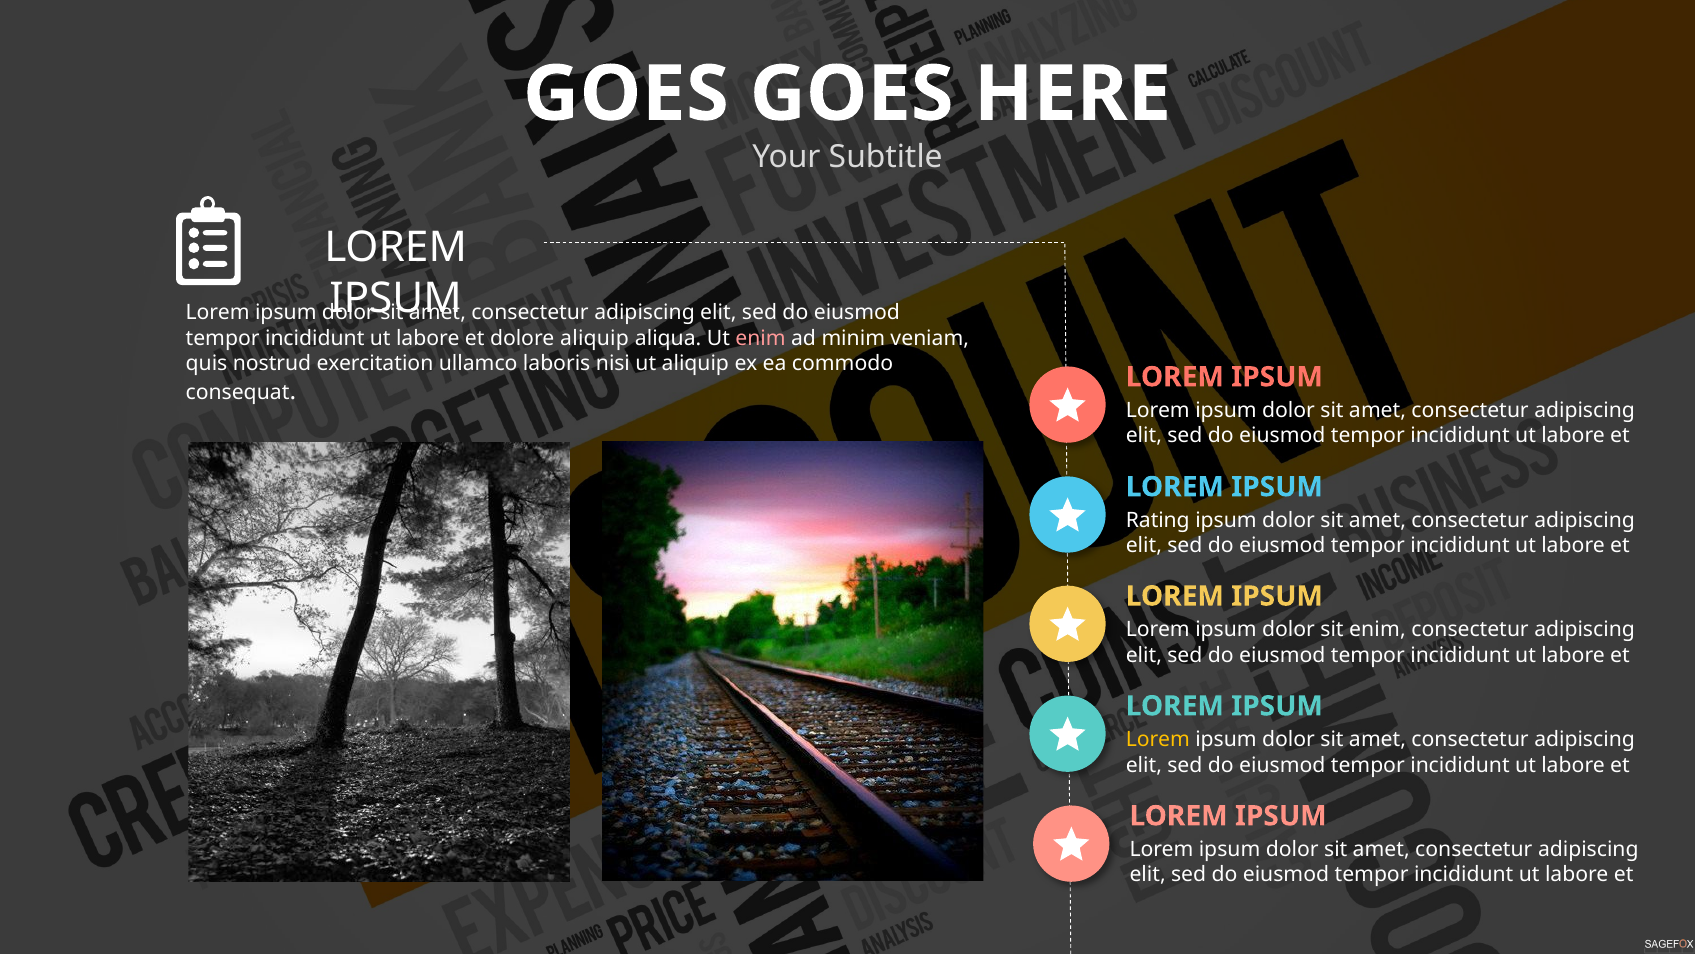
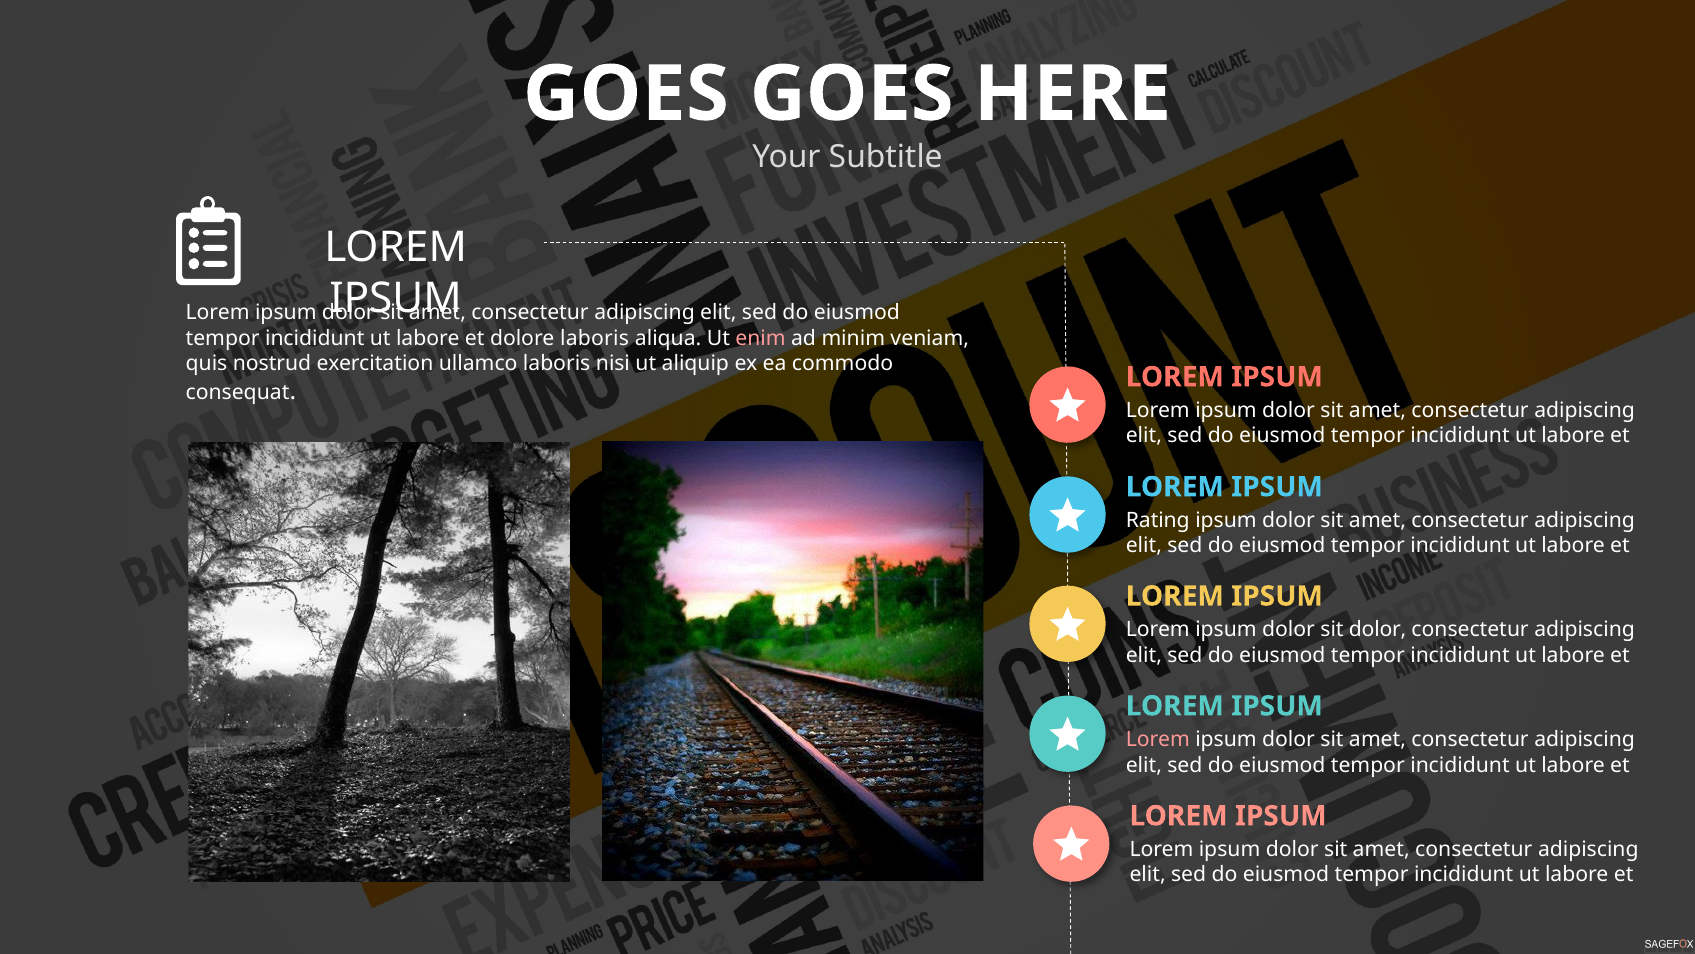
dolore aliquip: aliquip -> laboris
sit enim: enim -> dolor
Lorem at (1158, 739) colour: yellow -> pink
